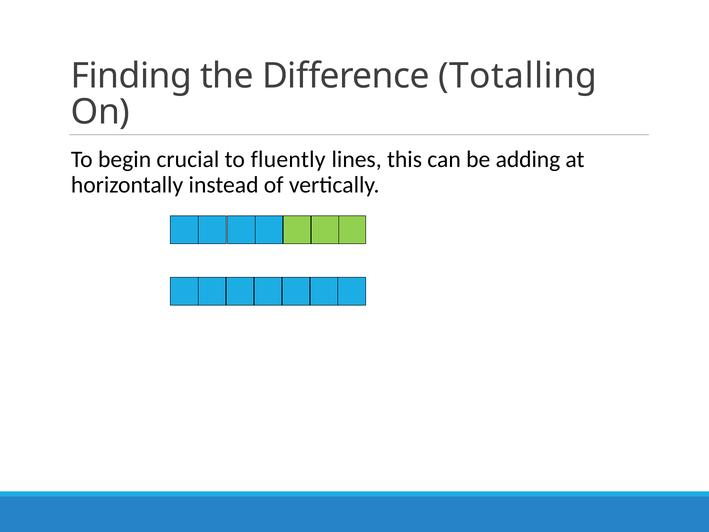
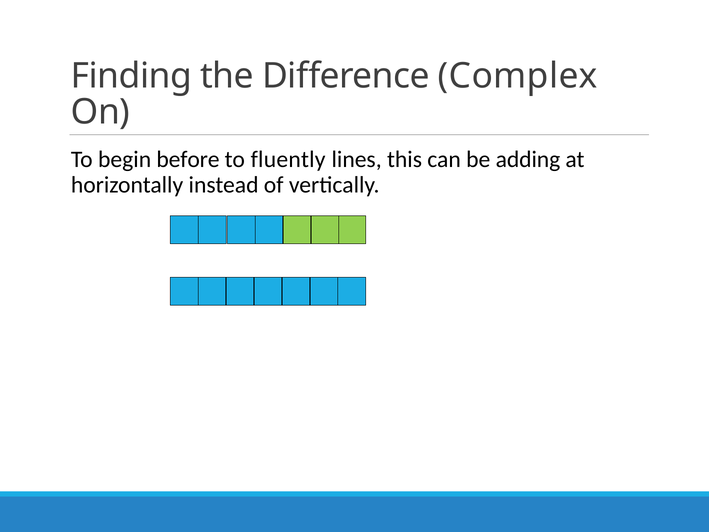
Totalling: Totalling -> Complex
crucial: crucial -> before
